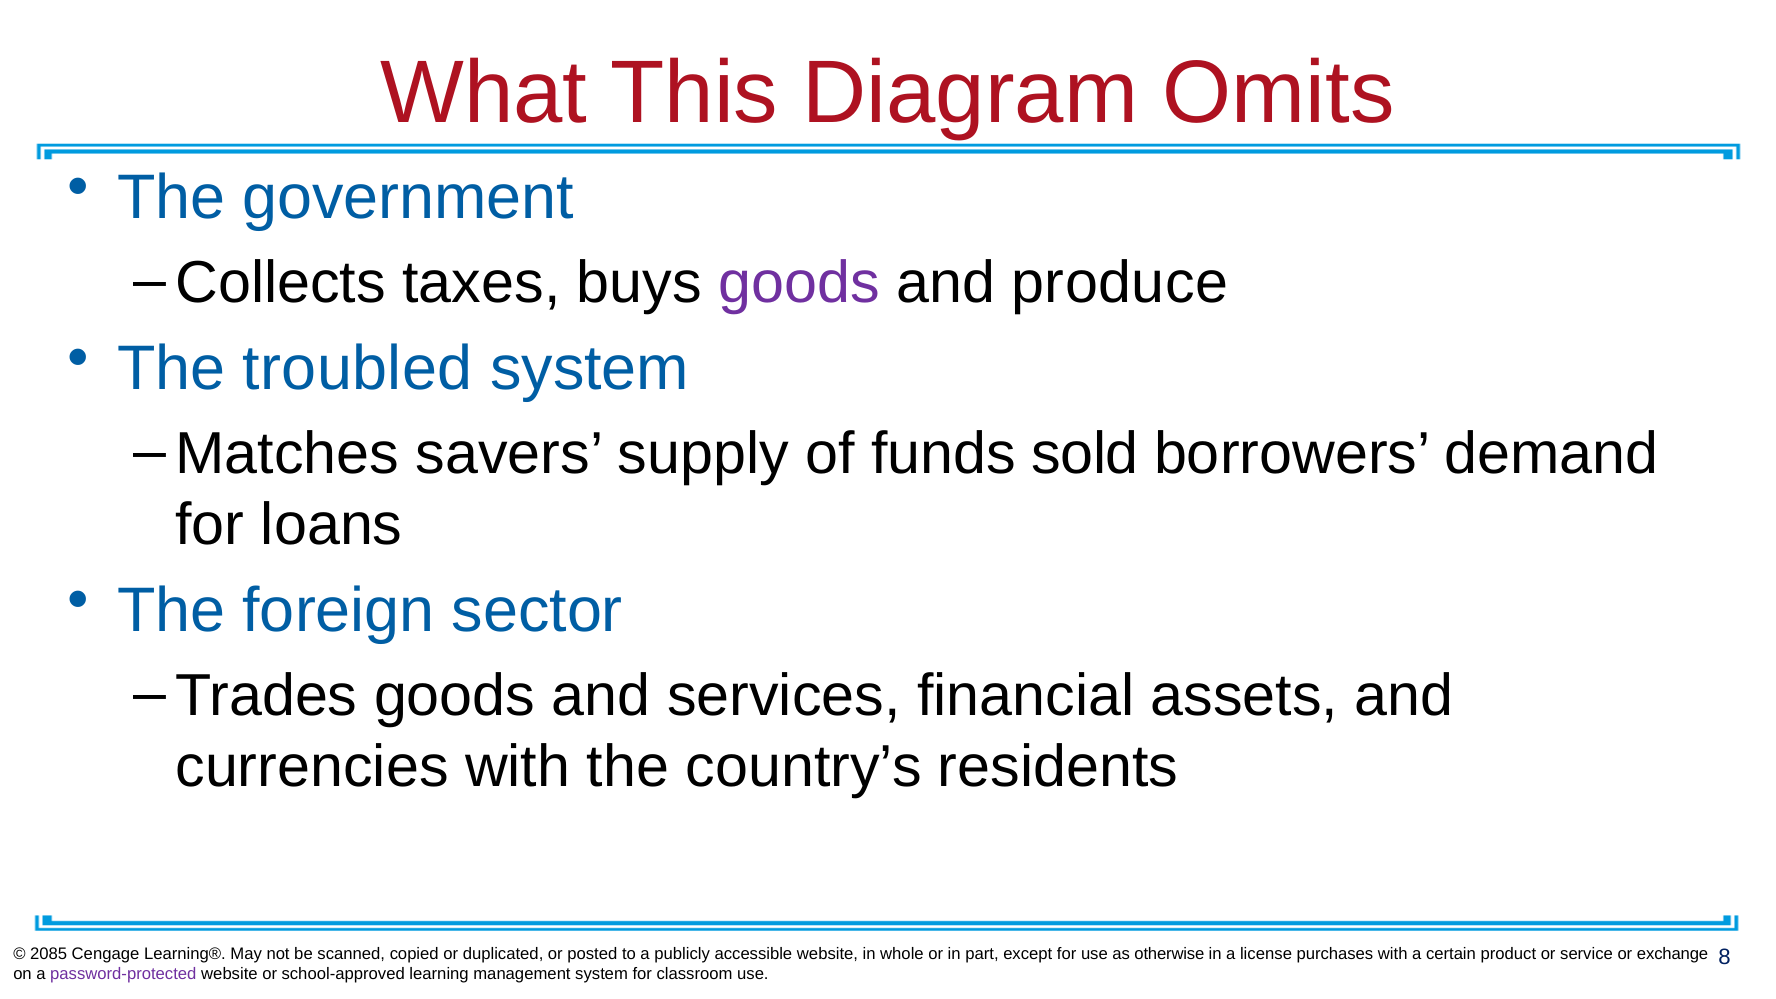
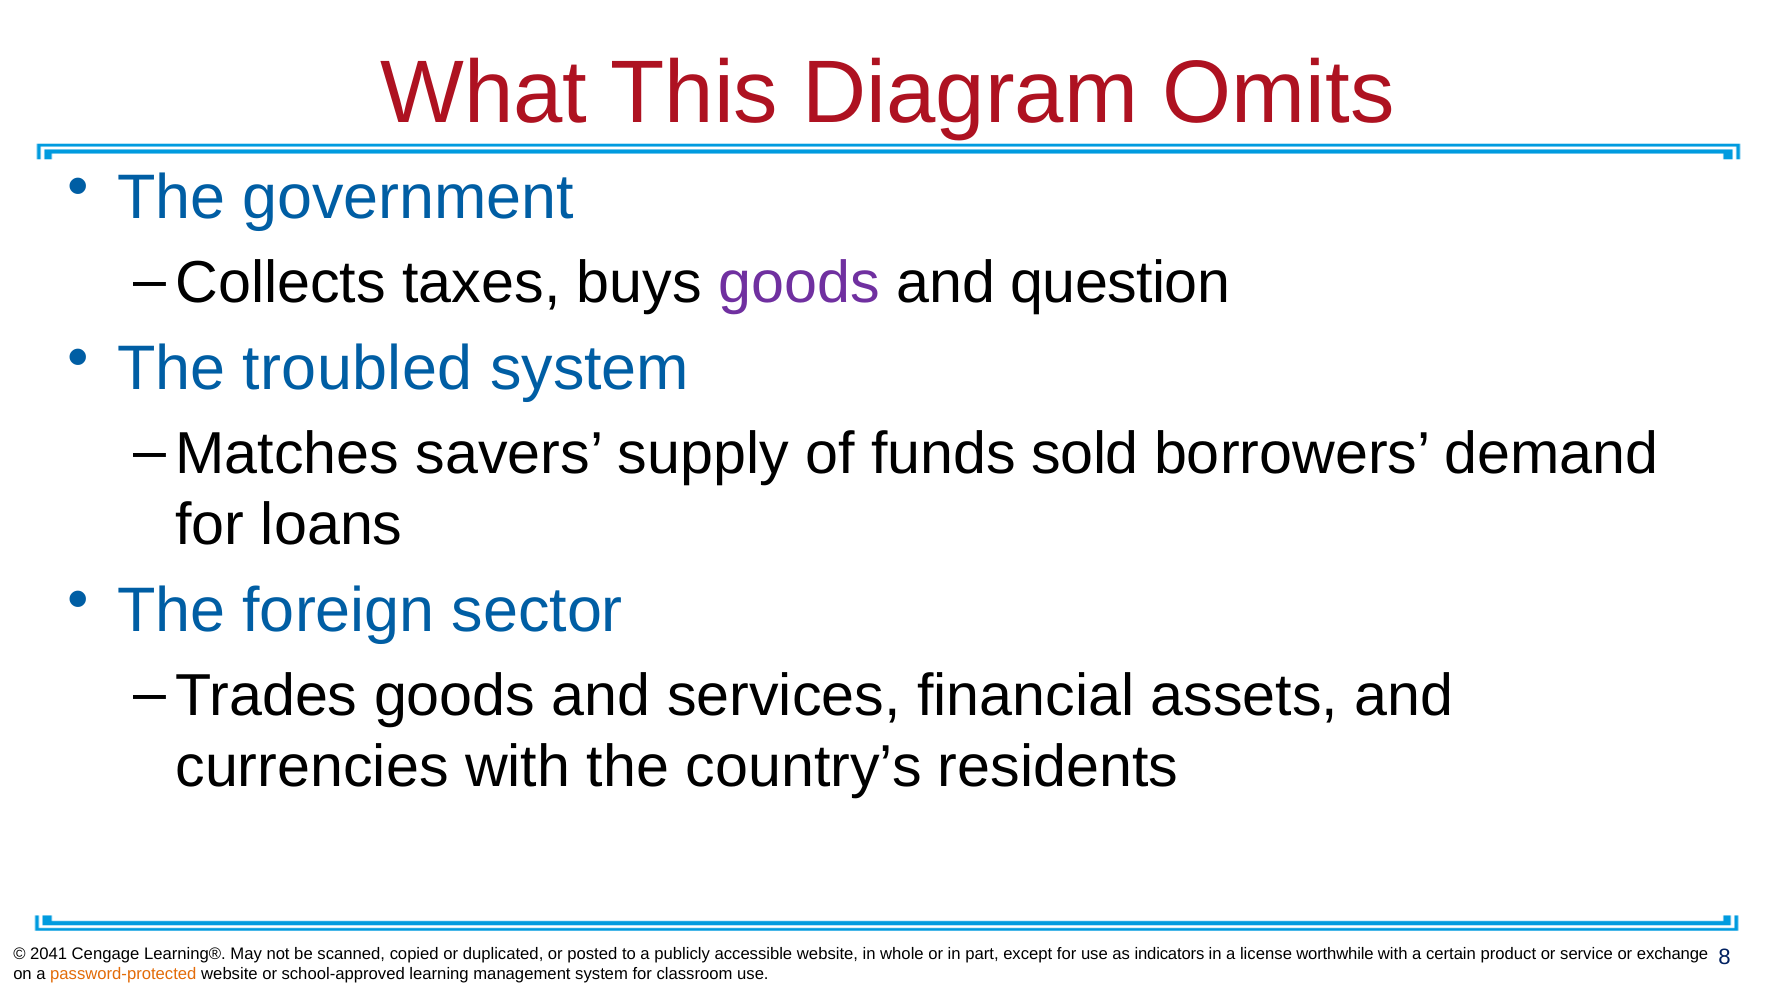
produce: produce -> question
2085: 2085 -> 2041
otherwise: otherwise -> indicators
purchases: purchases -> worthwhile
password-protected colour: purple -> orange
